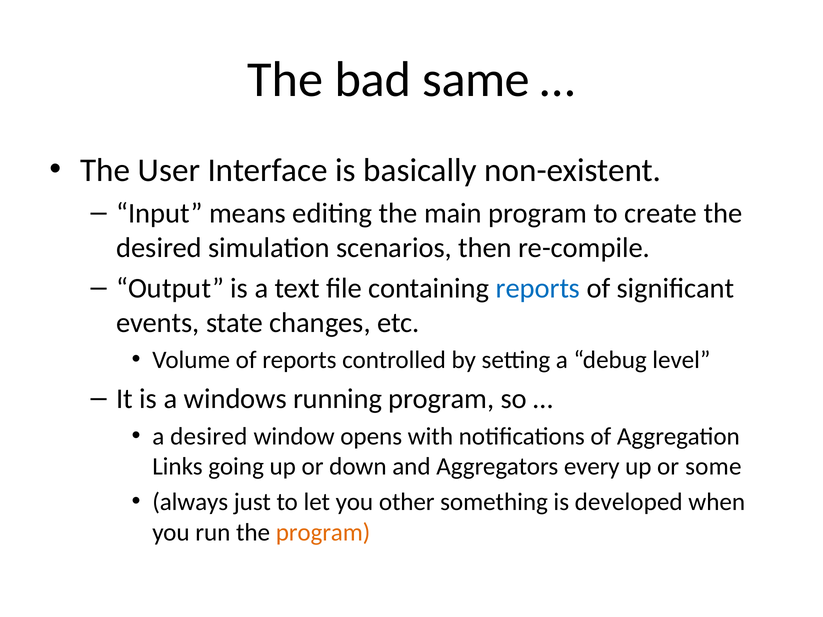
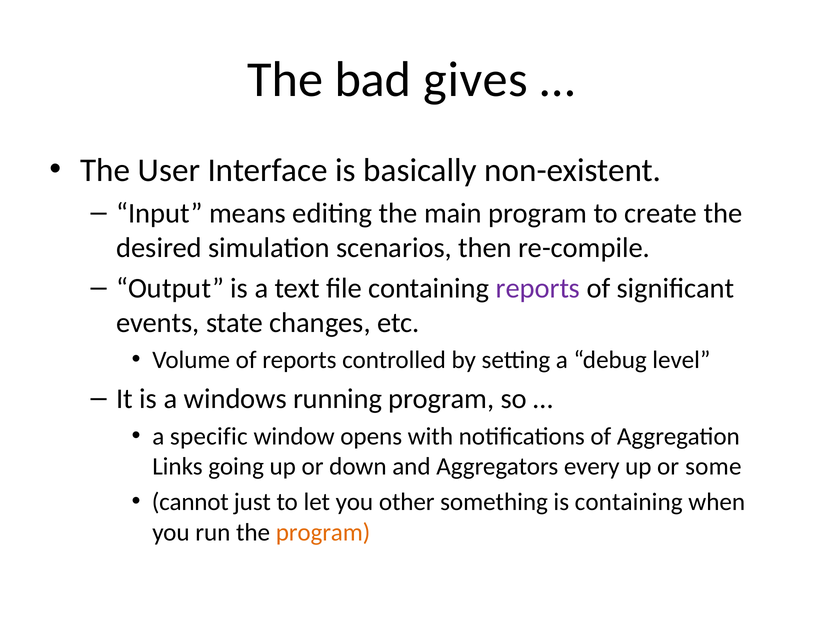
same: same -> gives
reports at (538, 288) colour: blue -> purple
a desired: desired -> specific
always: always -> cannot
is developed: developed -> containing
